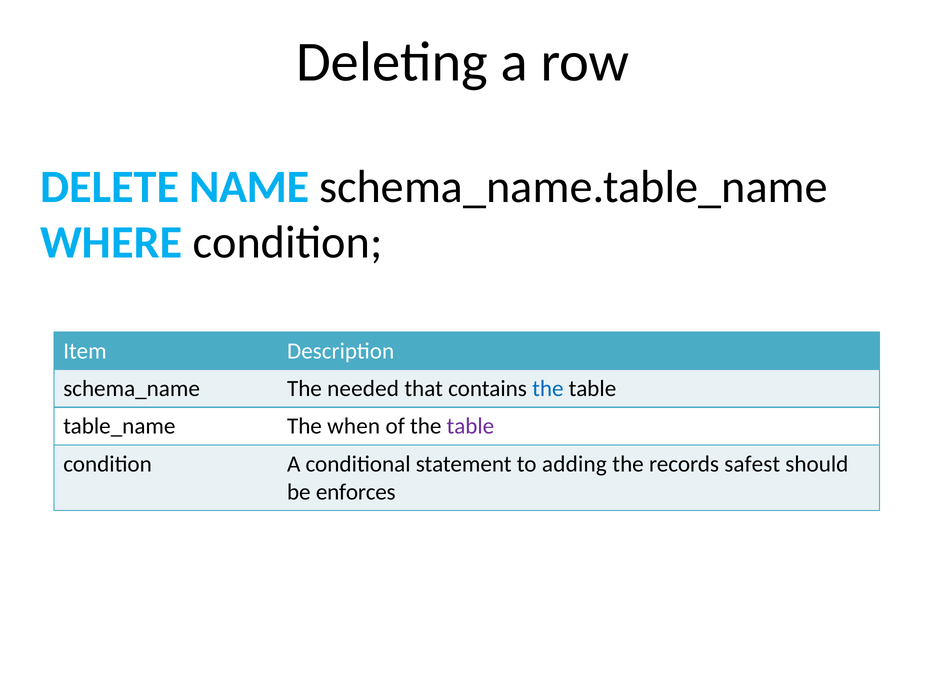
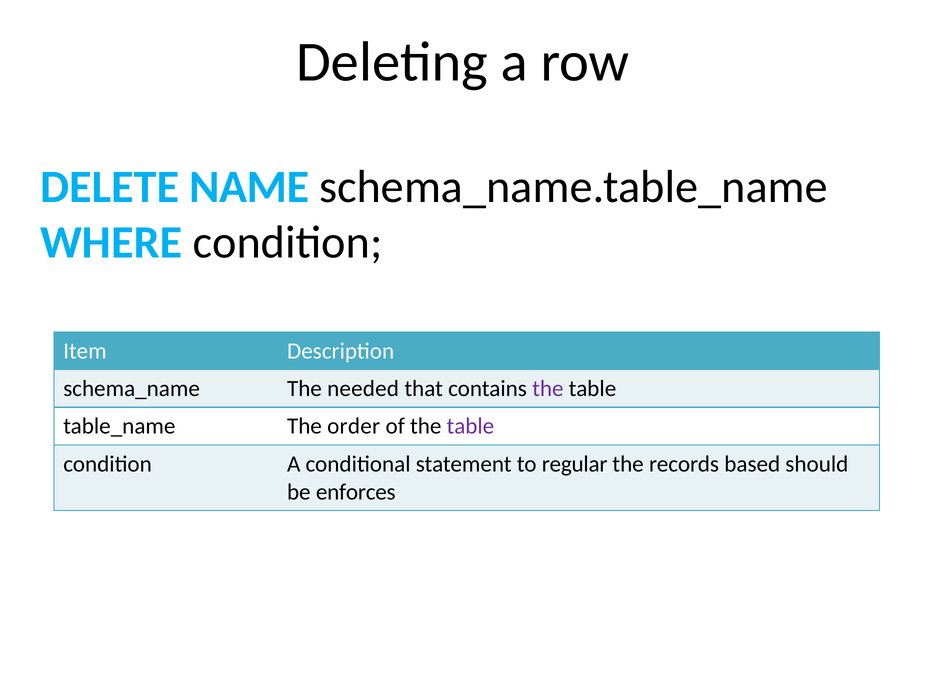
the at (548, 388) colour: blue -> purple
when: when -> order
adding: adding -> regular
safest: safest -> based
